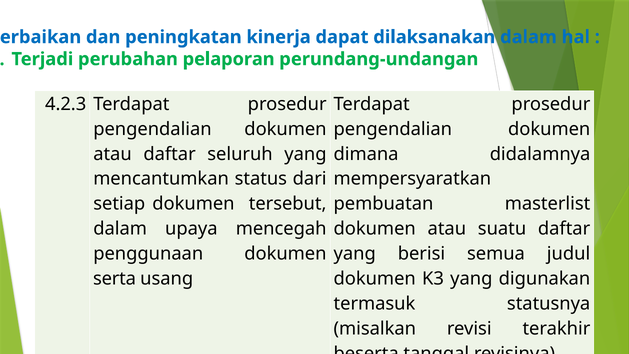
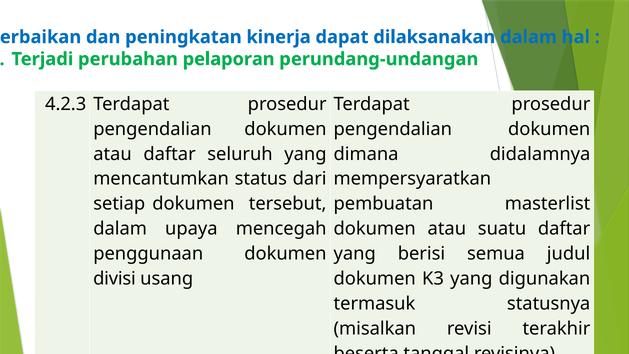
serta: serta -> divisi
